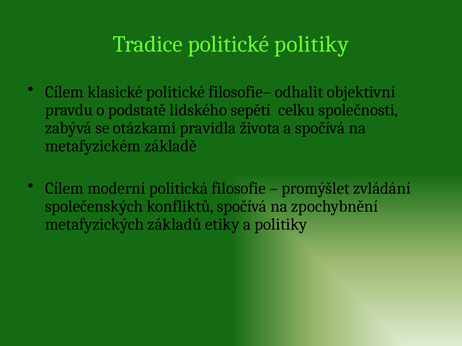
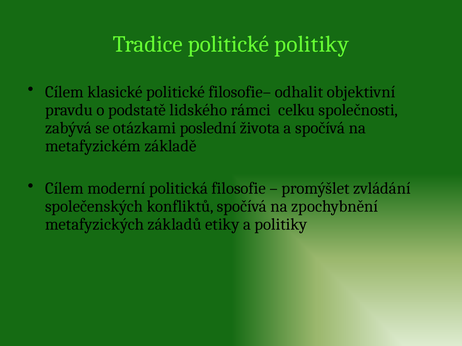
sepětí: sepětí -> rámci
pravidla: pravidla -> poslední
